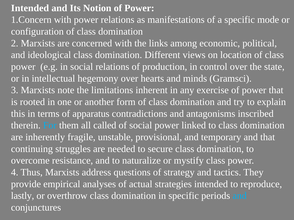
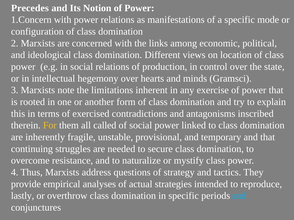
Intended at (30, 8): Intended -> Precedes
apparatus: apparatus -> exercised
For colour: light blue -> yellow
